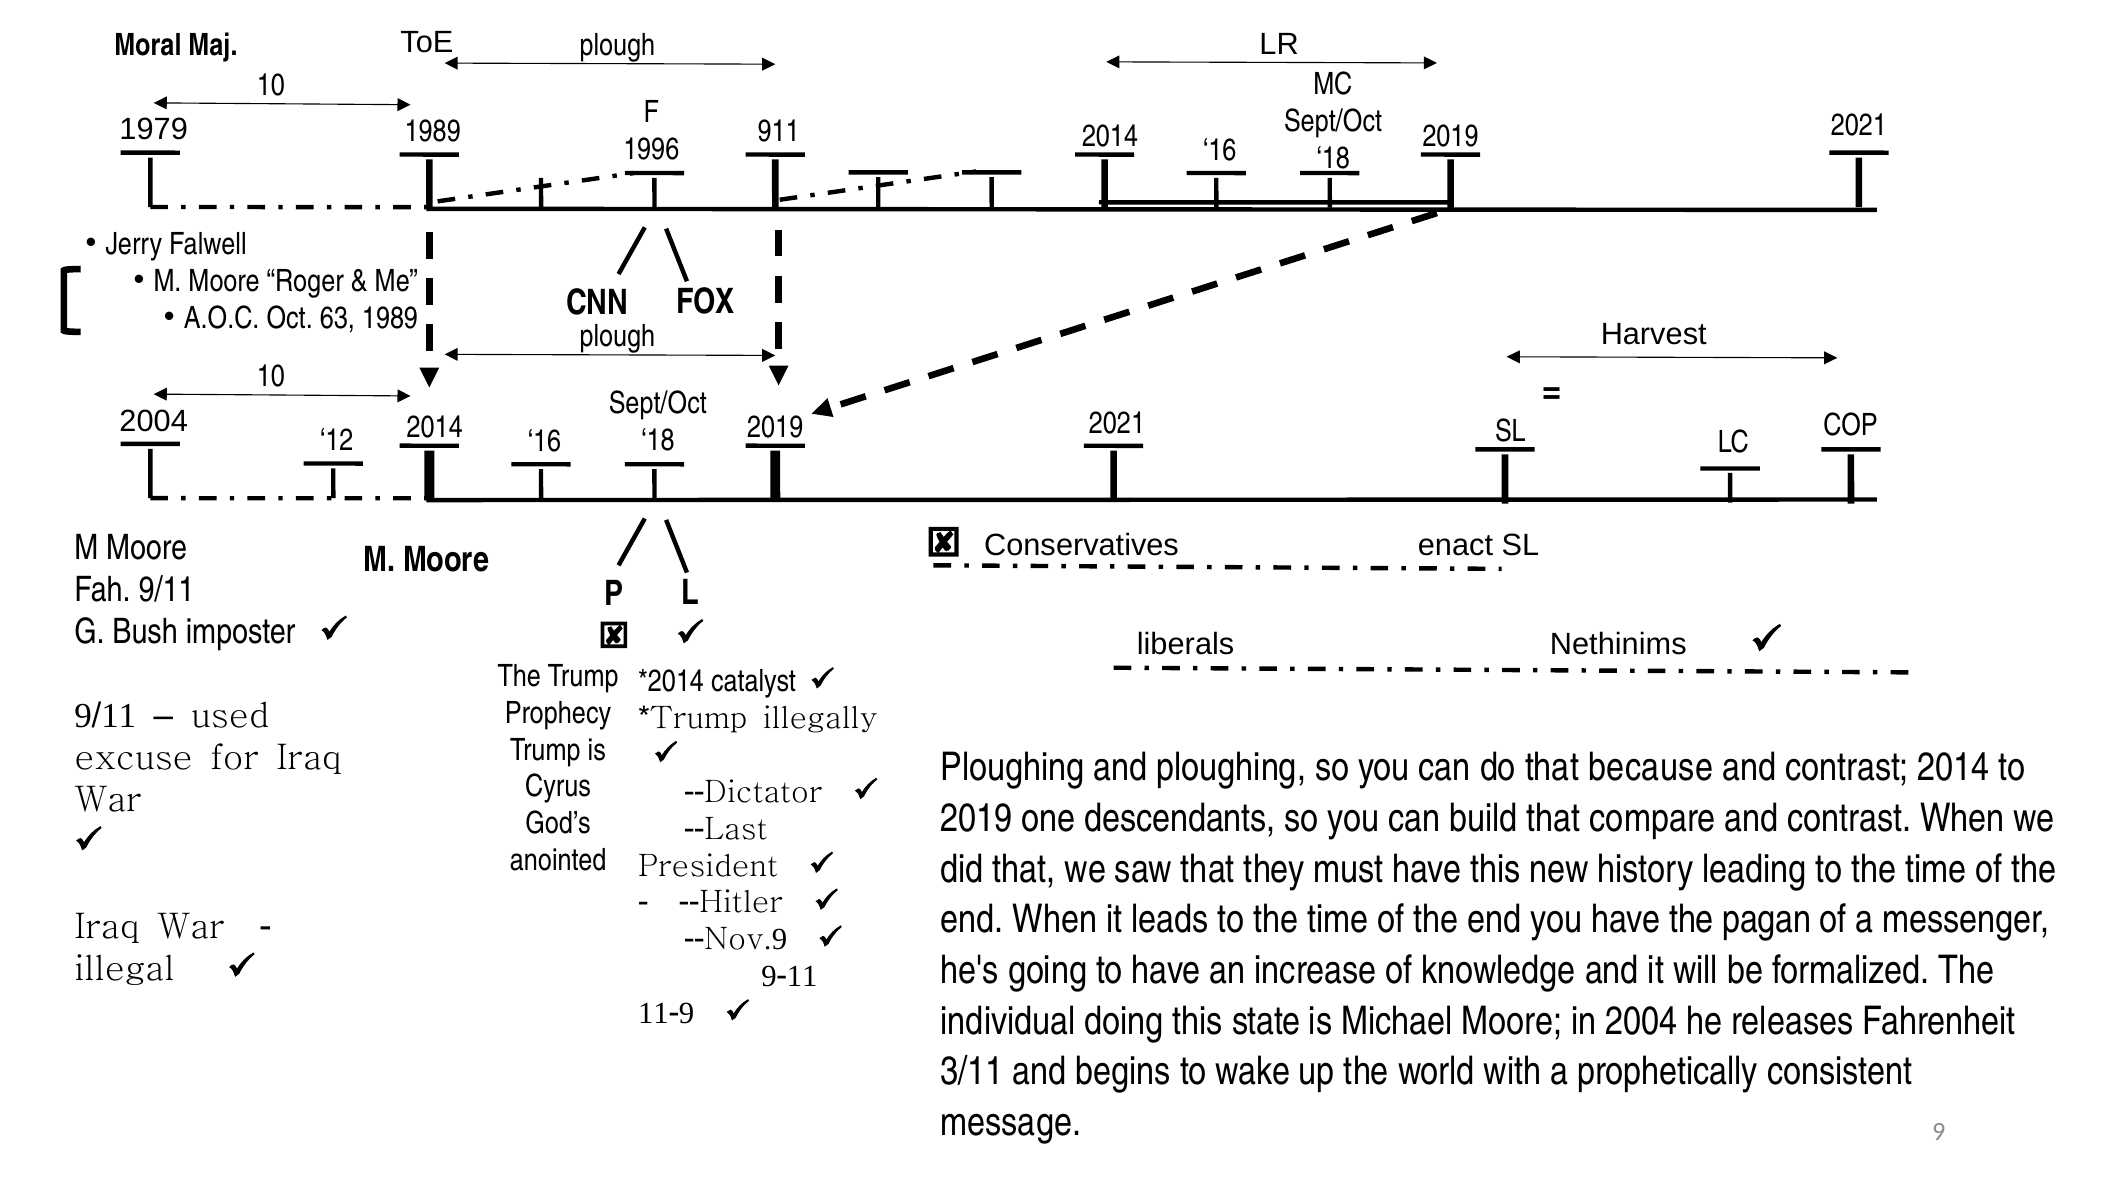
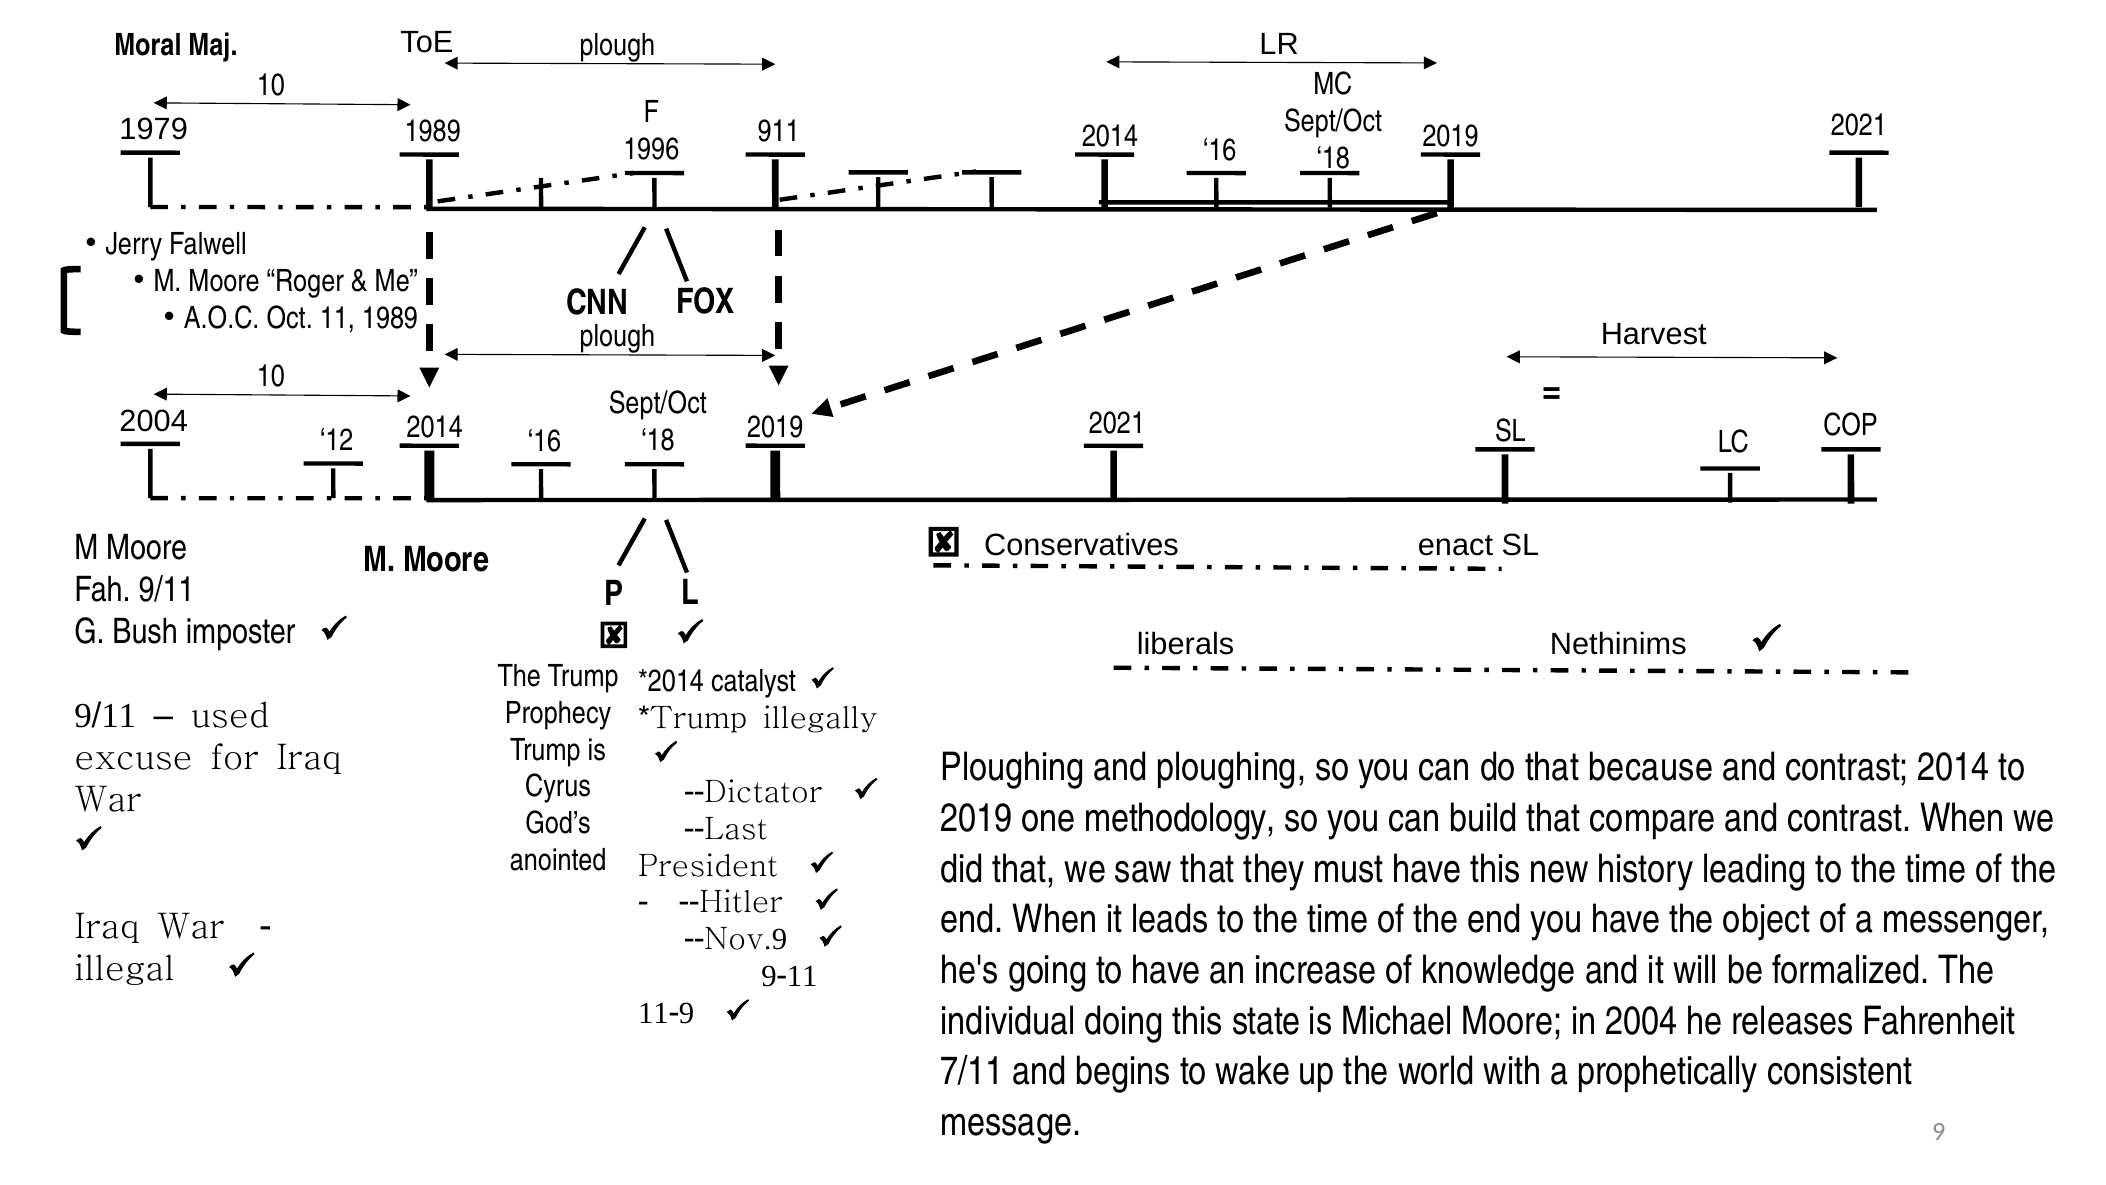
63: 63 -> 11
descendants: descendants -> methodology
pagan: pagan -> object
3/11: 3/11 -> 7/11
